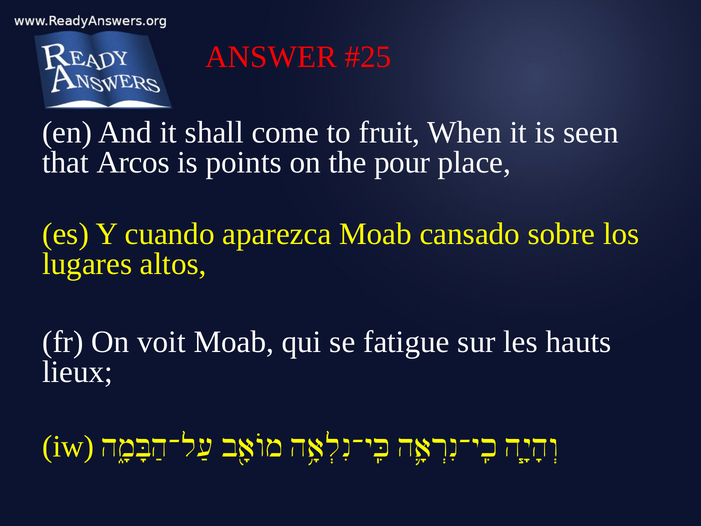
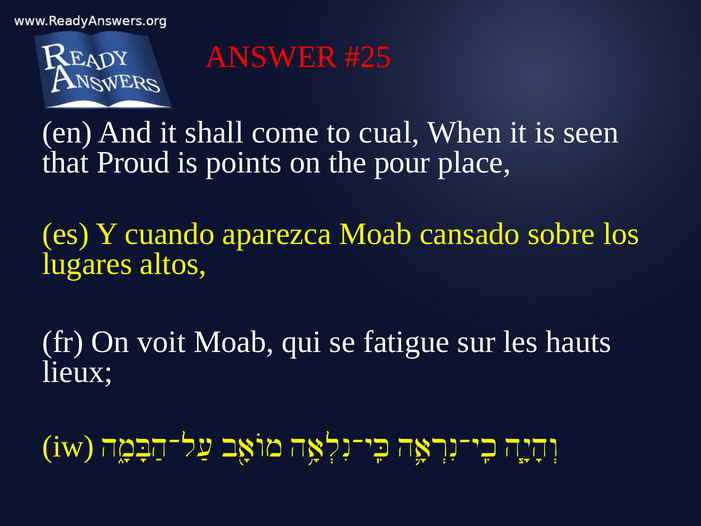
fruit: fruit -> cual
Arcos: Arcos -> Proud
